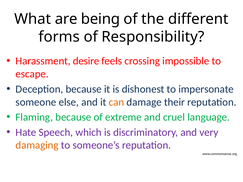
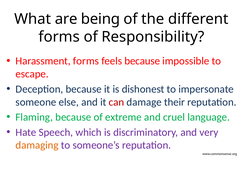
Harassment desire: desire -> forms
feels crossing: crossing -> because
can colour: orange -> red
